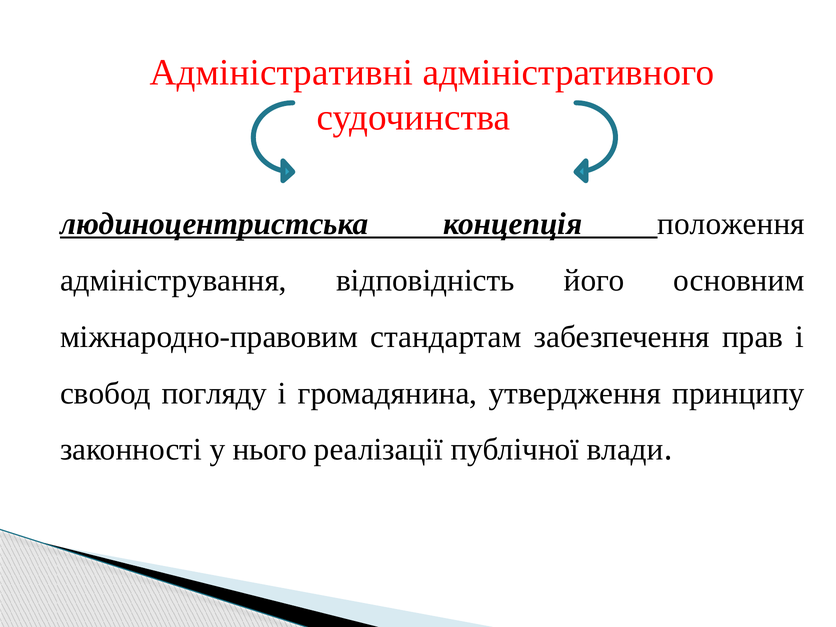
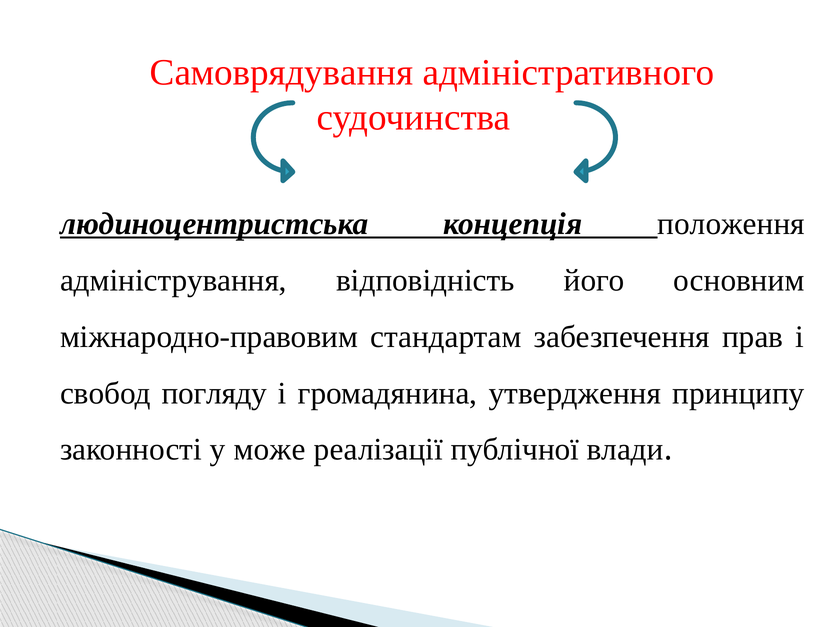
Адміністративні: Адміністративні -> Самоврядування
нього: нього -> може
